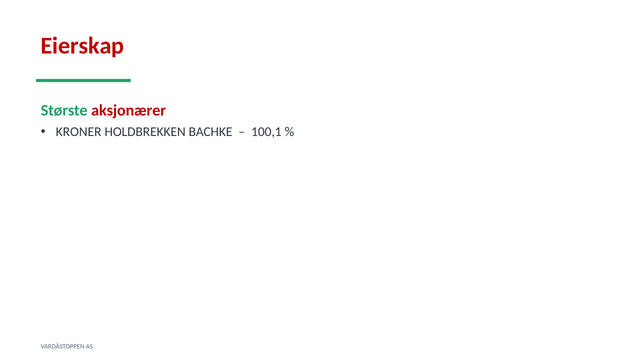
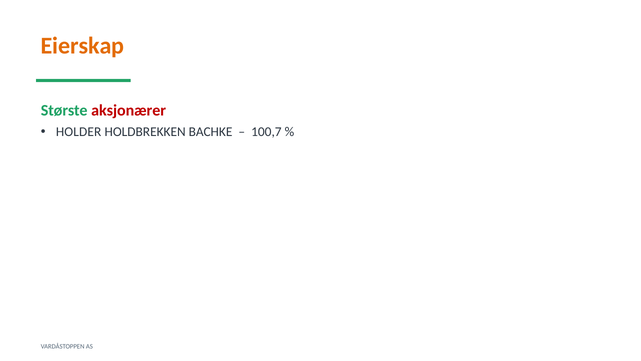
Eierskap colour: red -> orange
KRONER: KRONER -> HOLDER
100,1: 100,1 -> 100,7
